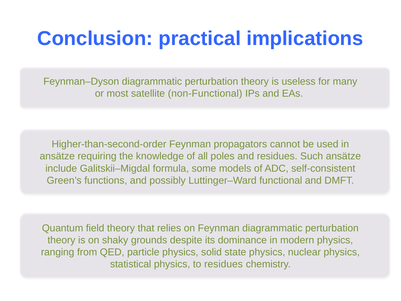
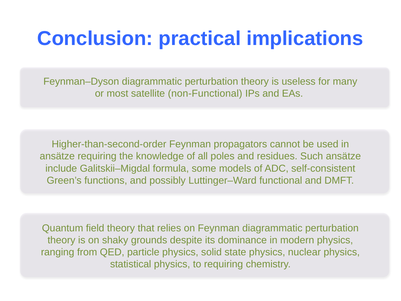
to residues: residues -> requiring
